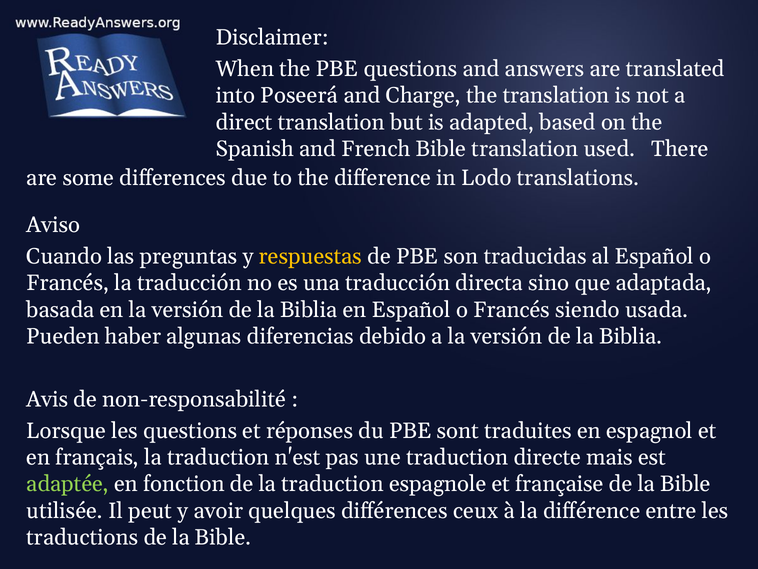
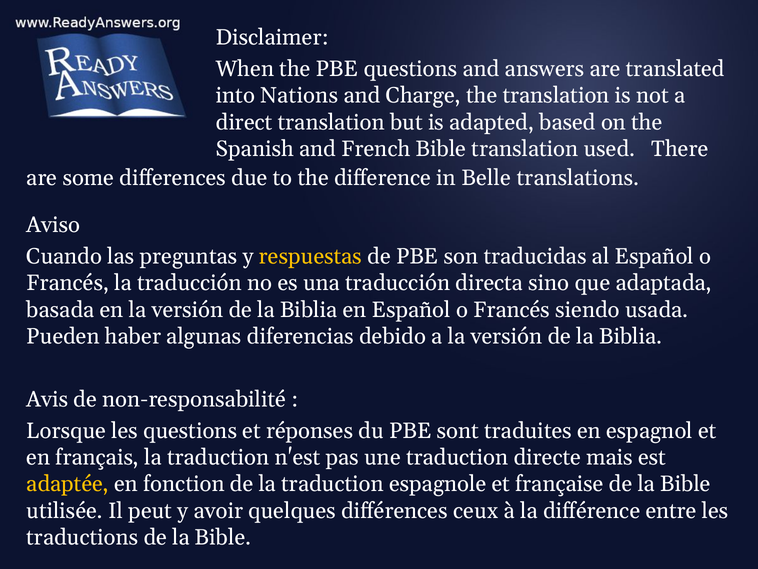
Poseerá: Poseerá -> Nations
Lodo: Lodo -> Belle
adaptée colour: light green -> yellow
